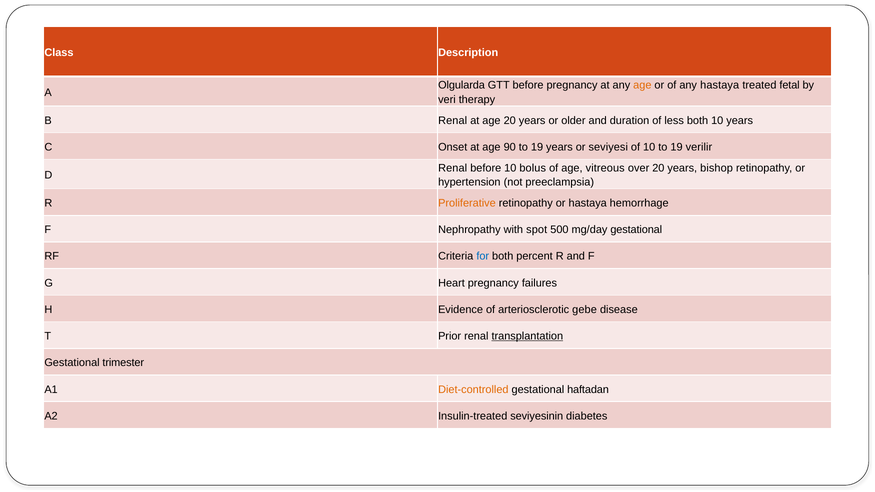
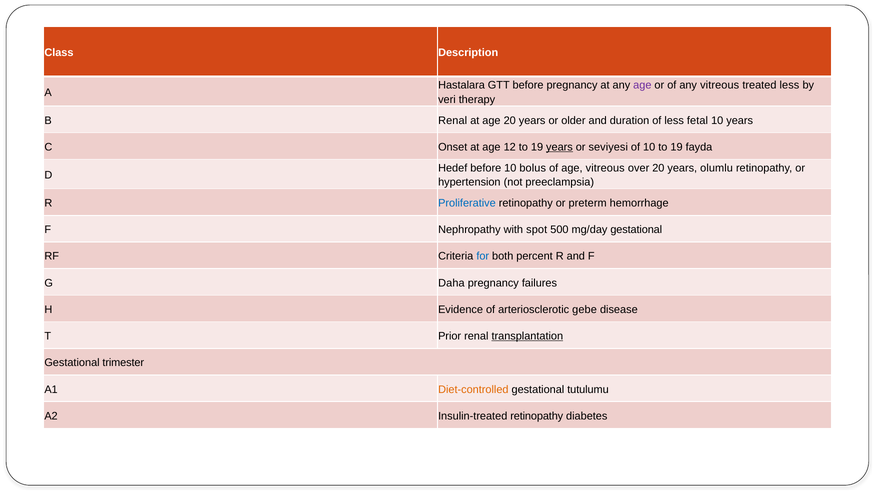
Olgularda: Olgularda -> Hastalara
age at (642, 85) colour: orange -> purple
any hastaya: hastaya -> vitreous
treated fetal: fetal -> less
less both: both -> fetal
90: 90 -> 12
years at (559, 147) underline: none -> present
verilir: verilir -> fayda
Renal at (453, 168): Renal -> Hedef
bishop: bishop -> olumlu
Proliferative colour: orange -> blue
or hastaya: hastaya -> preterm
Heart: Heart -> Daha
haftadan: haftadan -> tutulumu
Insulin-treated seviyesinin: seviyesinin -> retinopathy
